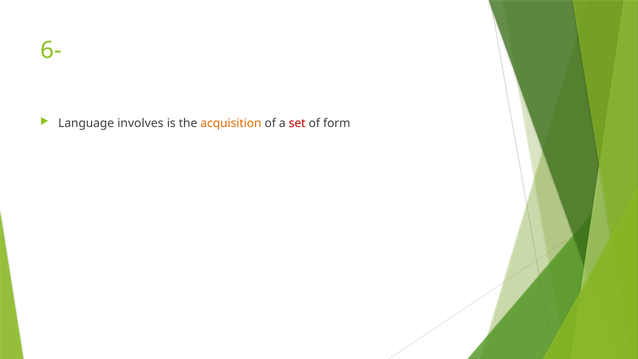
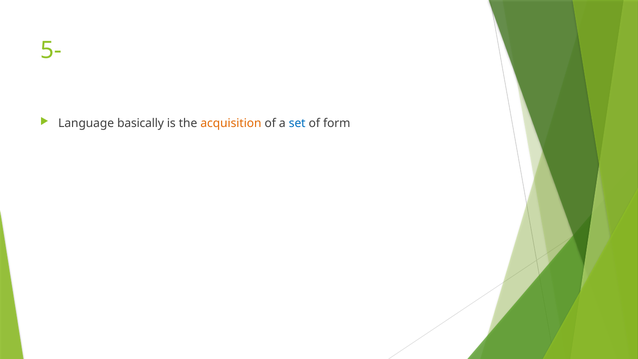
6-: 6- -> 5-
involves: involves -> basically
set colour: red -> blue
